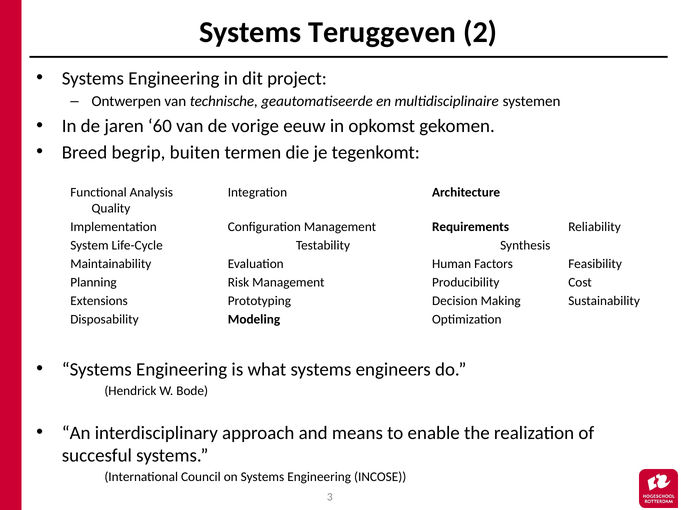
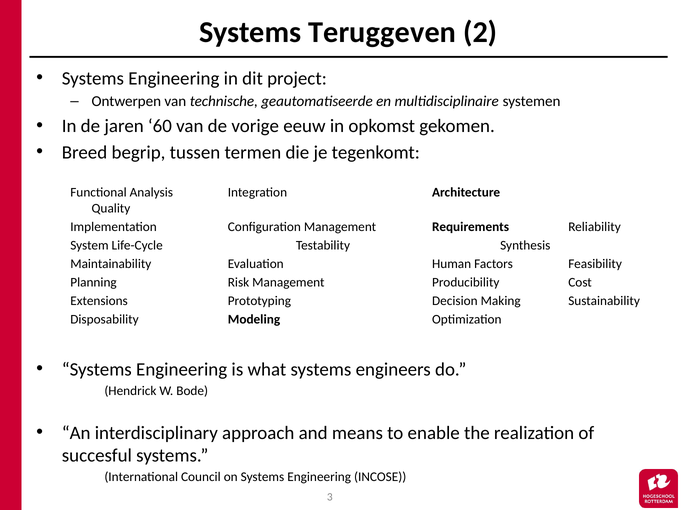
buiten: buiten -> tussen
